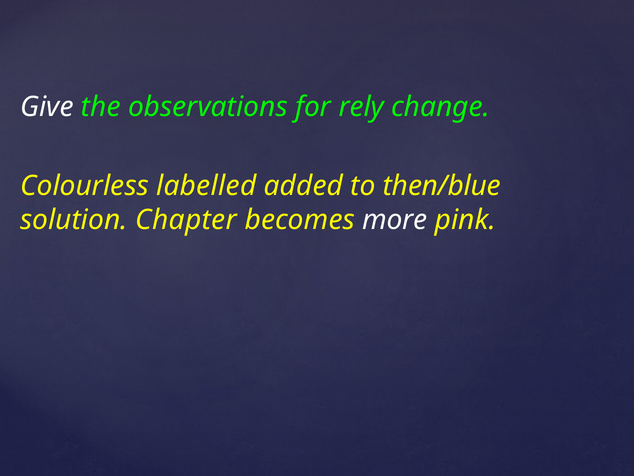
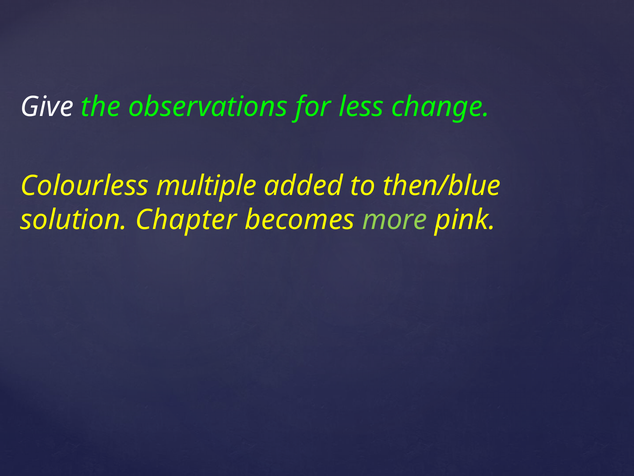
rely: rely -> less
labelled: labelled -> multiple
more colour: white -> light green
